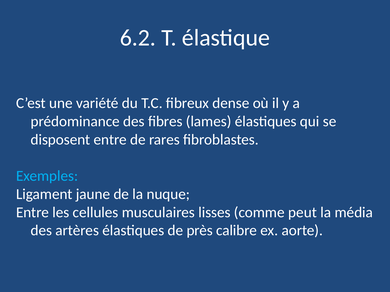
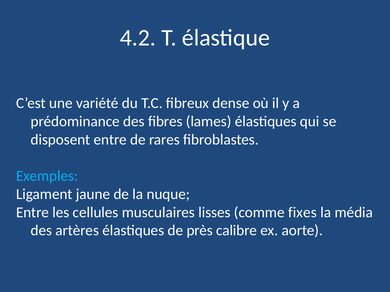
6.2: 6.2 -> 4.2
peut: peut -> fixes
